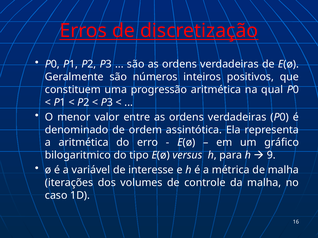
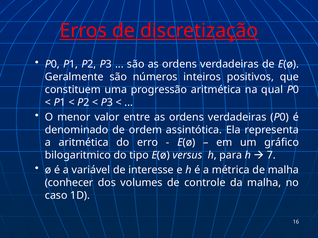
9: 9 -> 7
iterações: iterações -> conhecer
